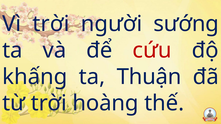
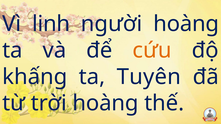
Vì trời: trời -> linh
người sướng: sướng -> hoàng
cứu colour: red -> orange
Thuận: Thuận -> Tuyên
